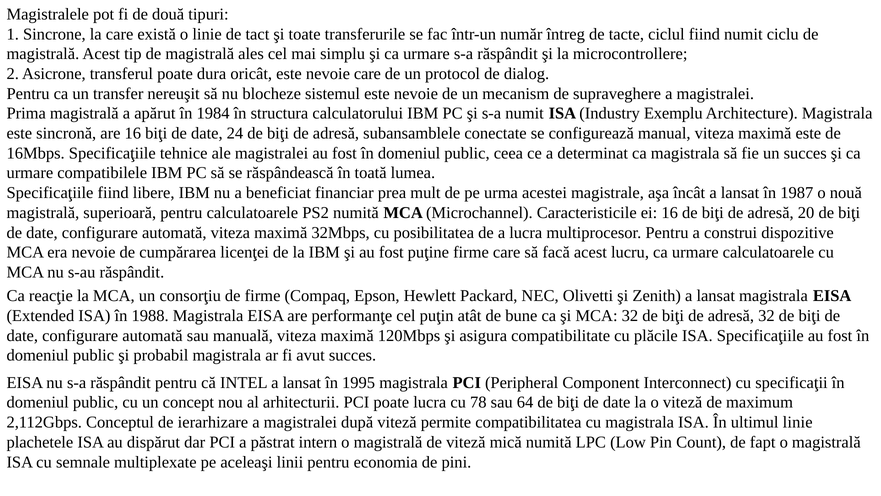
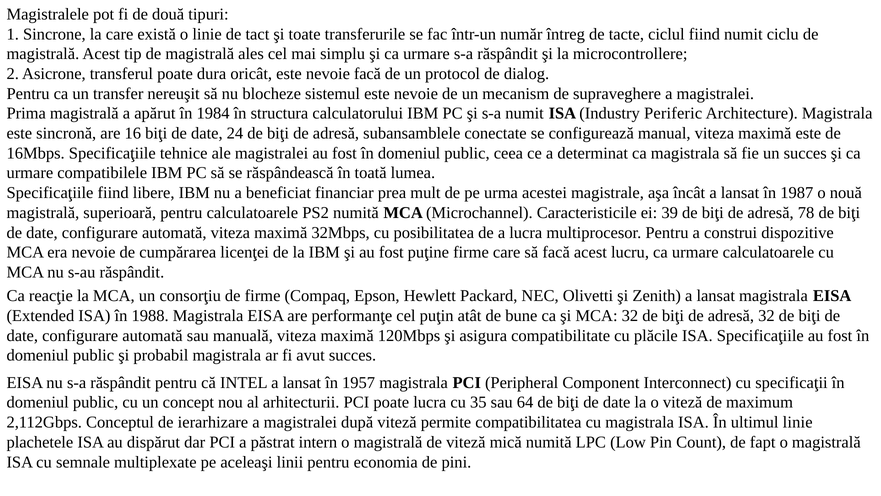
nevoie care: care -> facă
Exemplu: Exemplu -> Periferic
ei 16: 16 -> 39
20: 20 -> 78
1995: 1995 -> 1957
78: 78 -> 35
